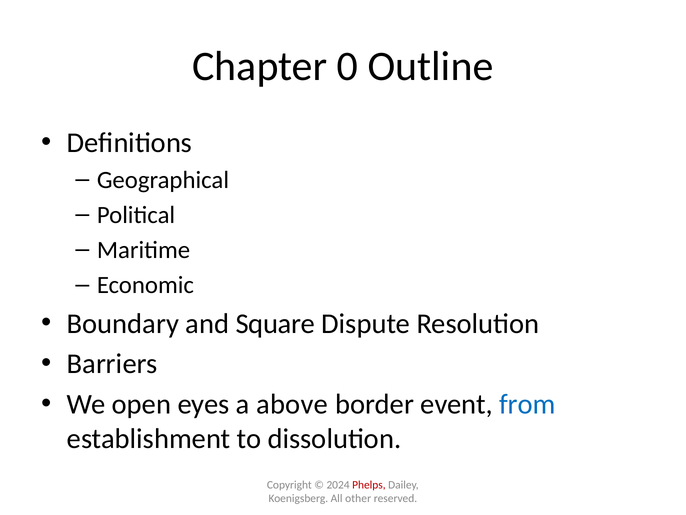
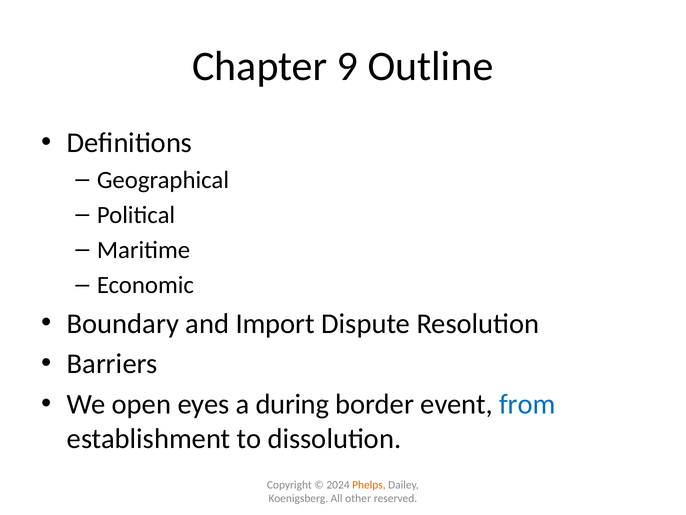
0: 0 -> 9
Square: Square -> Import
above: above -> during
Phelps colour: red -> orange
